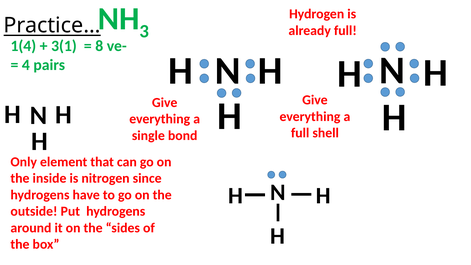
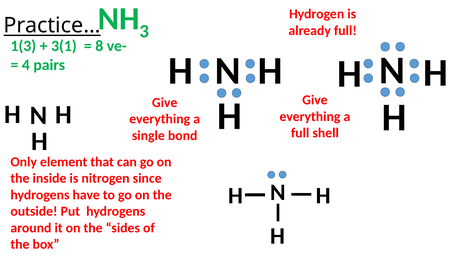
1(4: 1(4 -> 1(3
